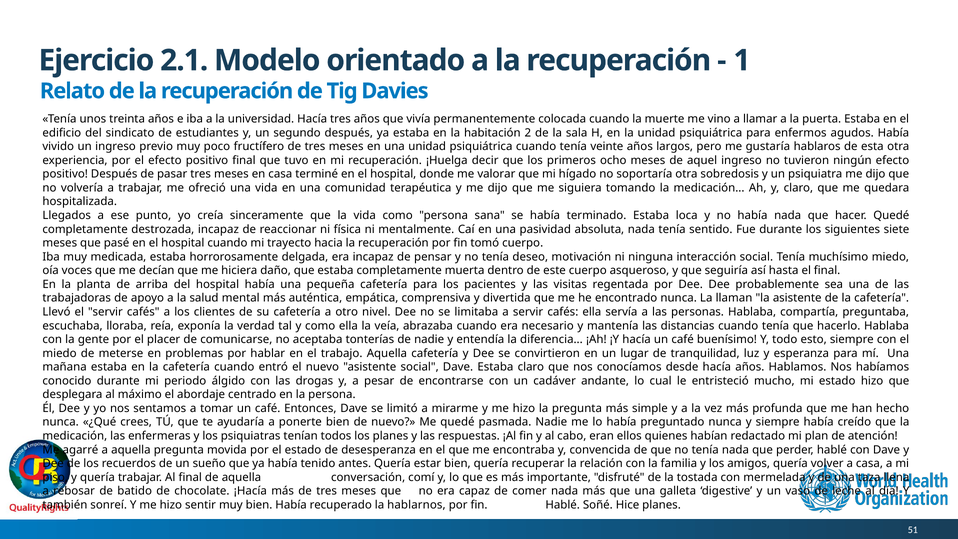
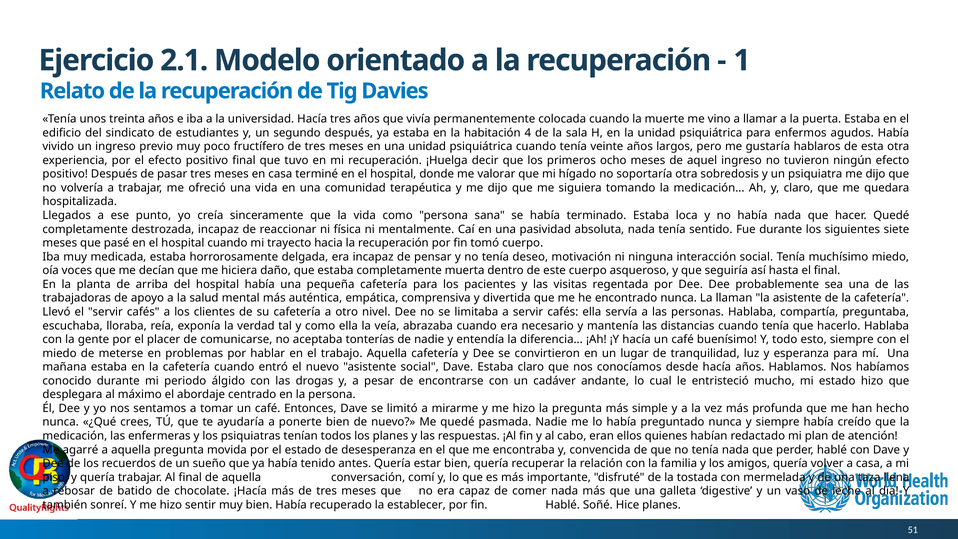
2: 2 -> 4
hablarnos: hablarnos -> establecer
